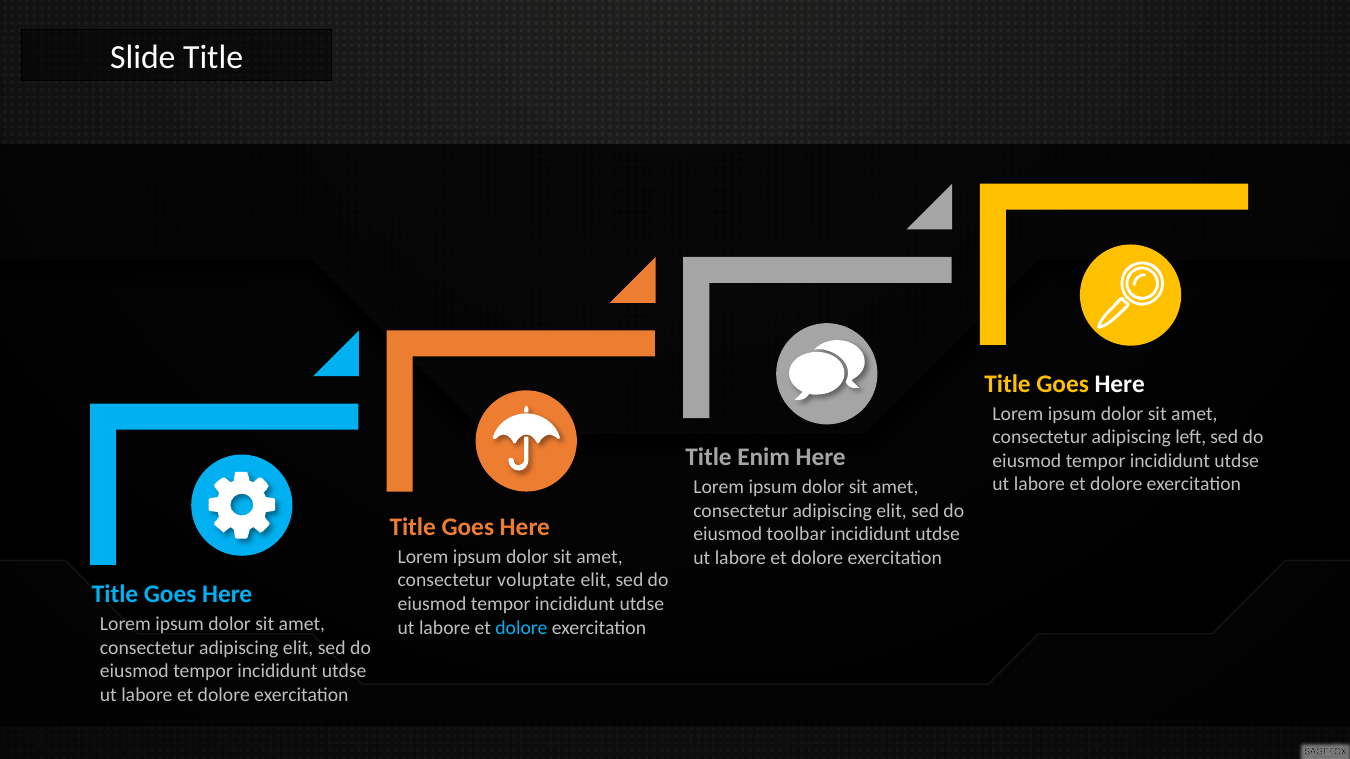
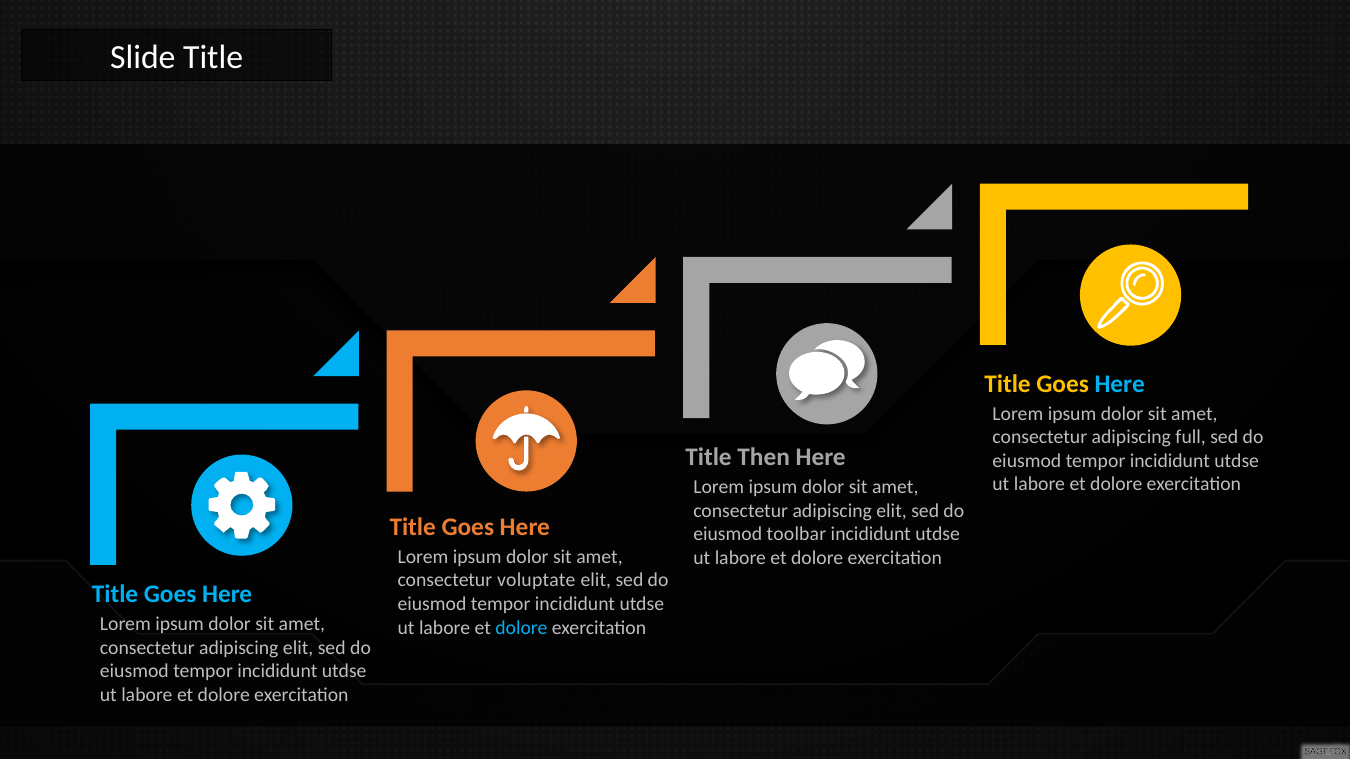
Here at (1120, 384) colour: white -> light blue
left: left -> full
Enim: Enim -> Then
